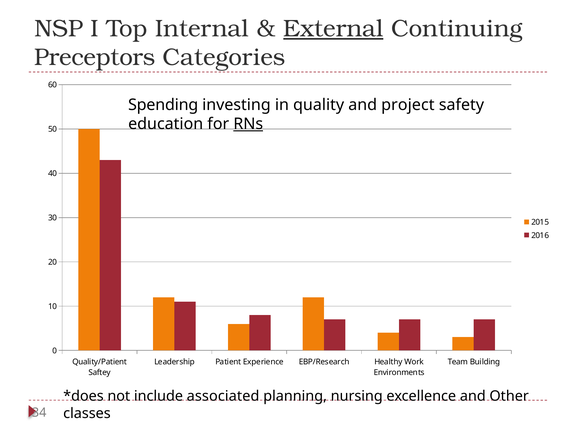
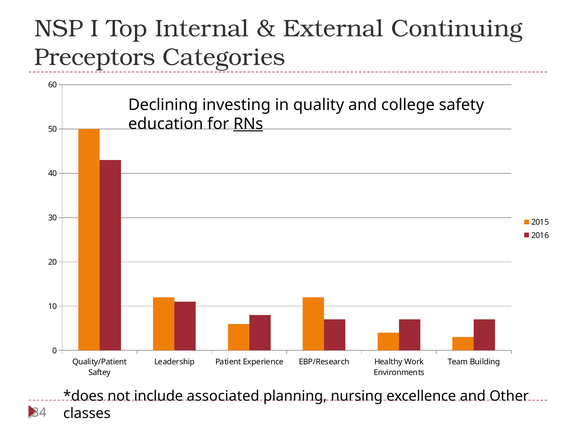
External underline: present -> none
Spending: Spending -> Declining
project: project -> college
